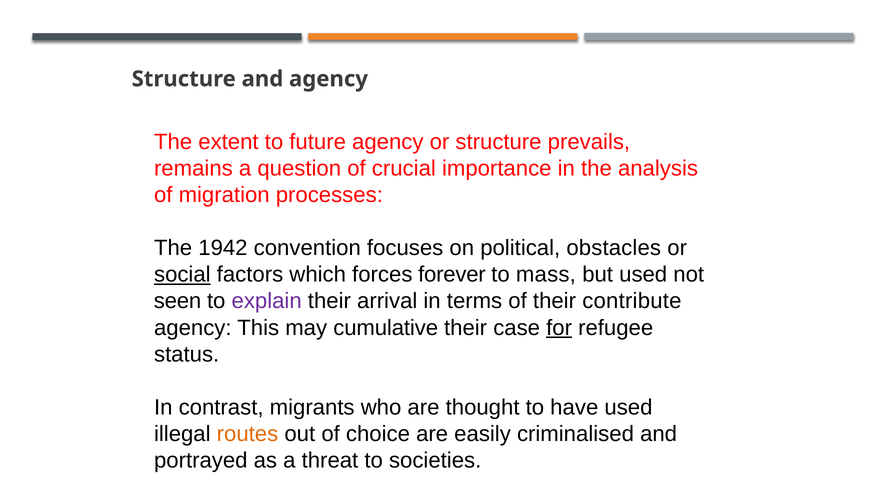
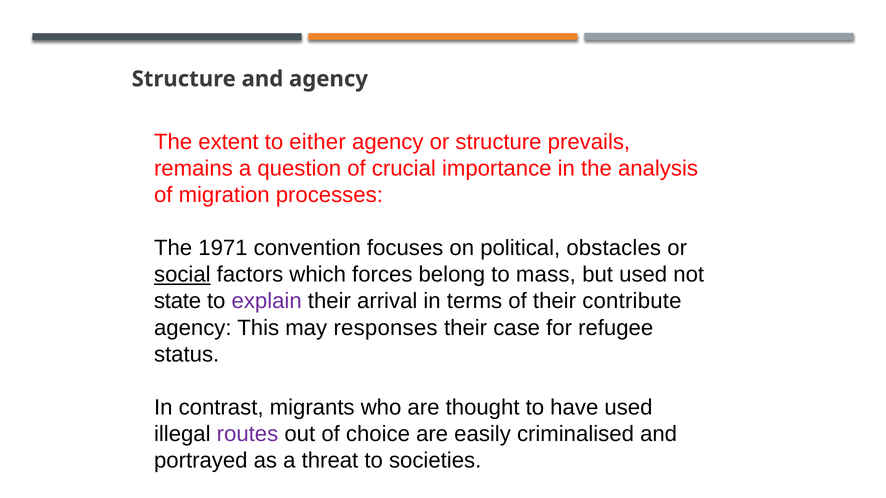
future: future -> either
1942: 1942 -> 1971
forever: forever -> belong
seen: seen -> state
cumulative: cumulative -> responses
for underline: present -> none
routes colour: orange -> purple
